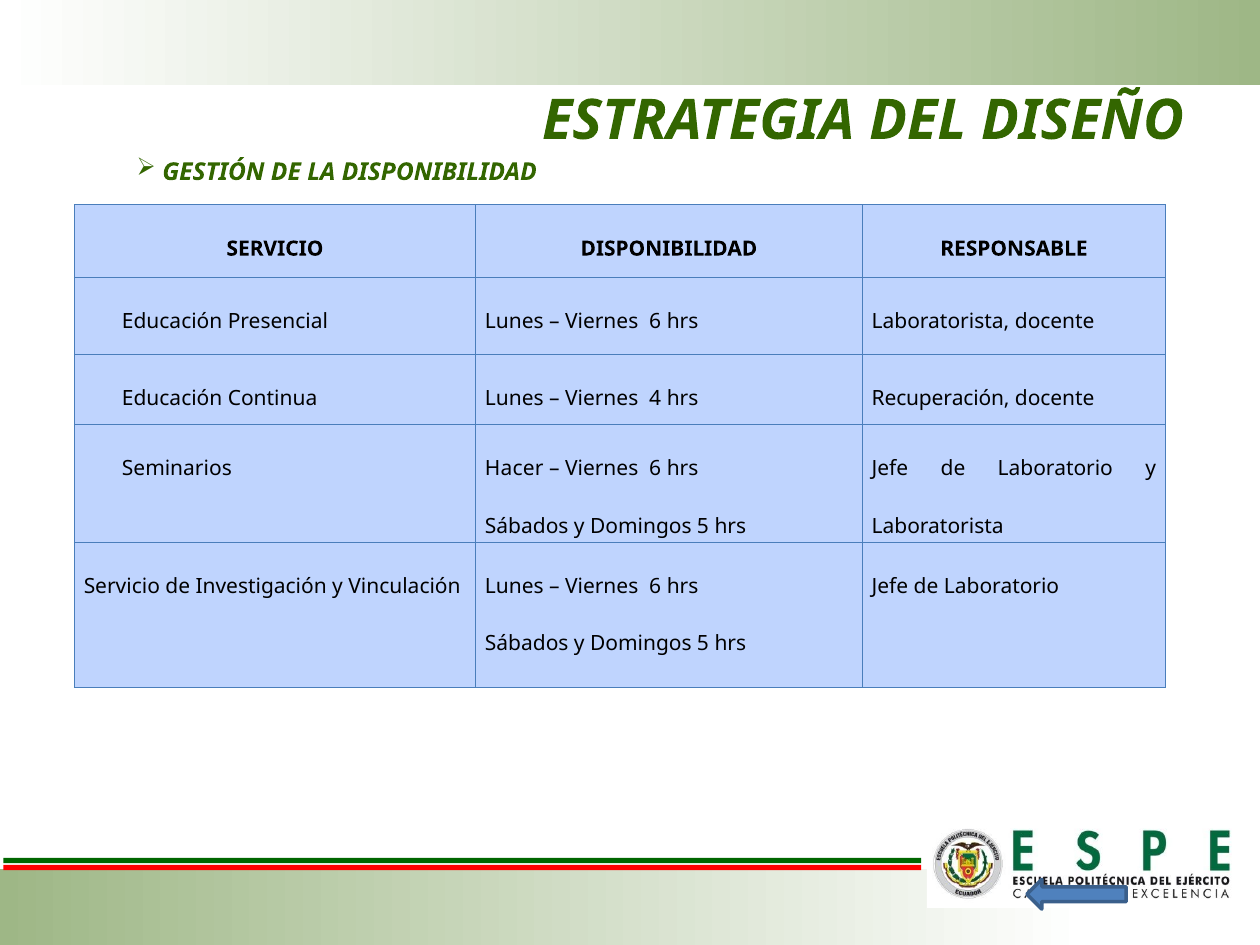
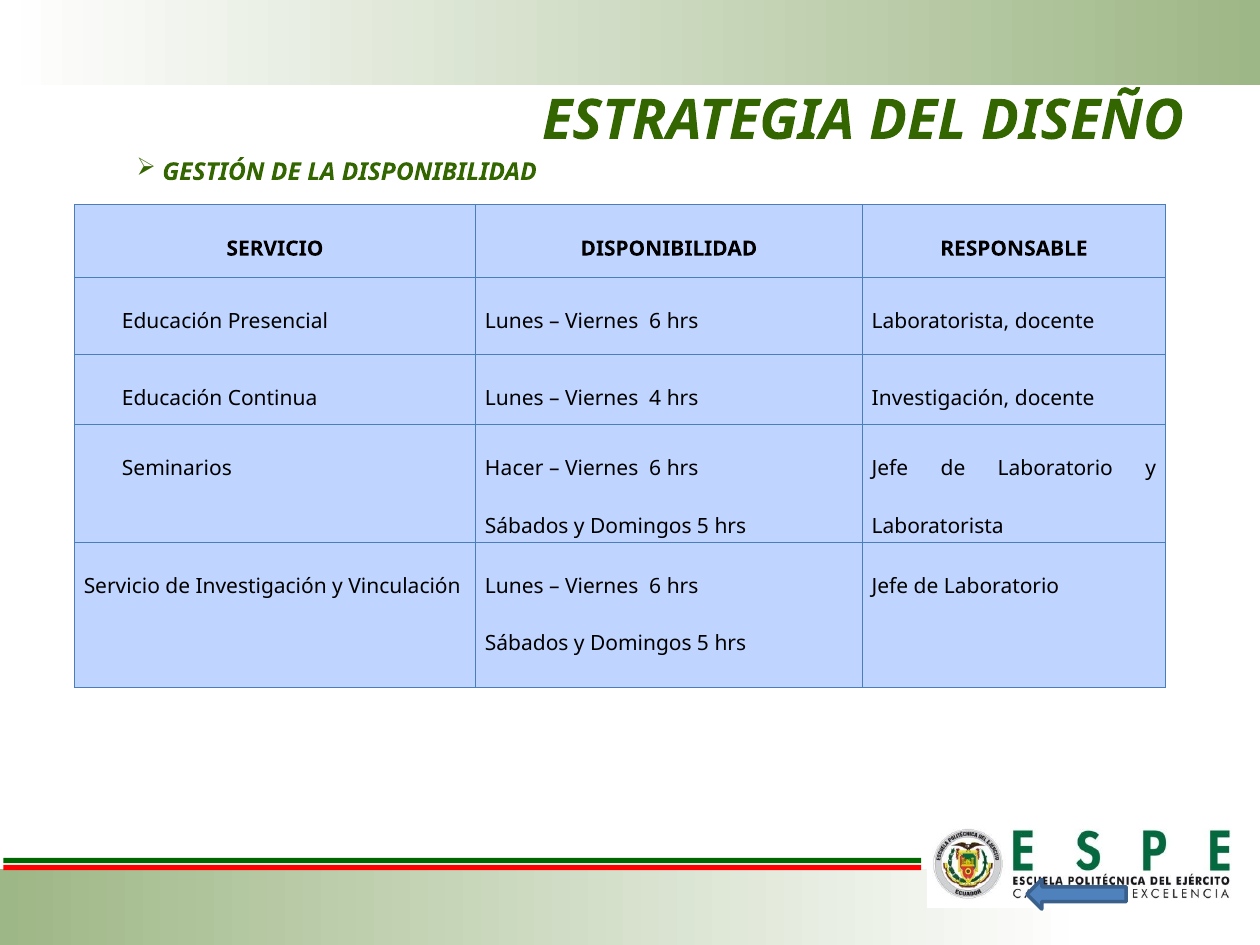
hrs Recuperación: Recuperación -> Investigación
